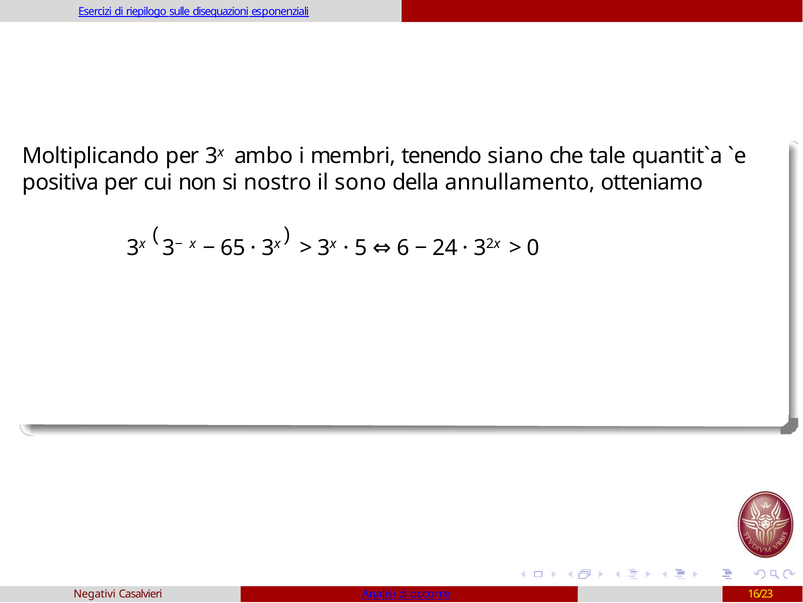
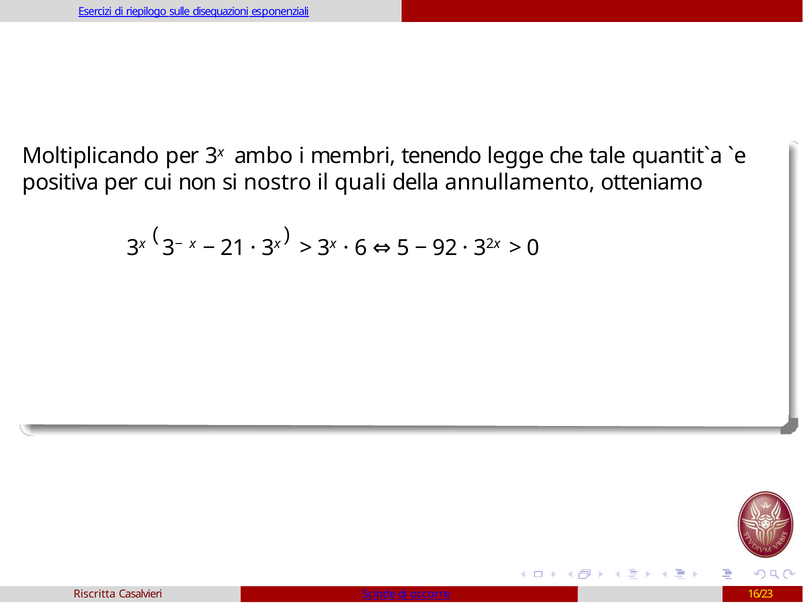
siano: siano -> legge
sono: sono -> quali
65: 65 -> 21
5: 5 -> 6
6: 6 -> 5
24: 24 -> 92
Negativi: Negativi -> Riscritta
Analisi: Analisi -> Scinde
